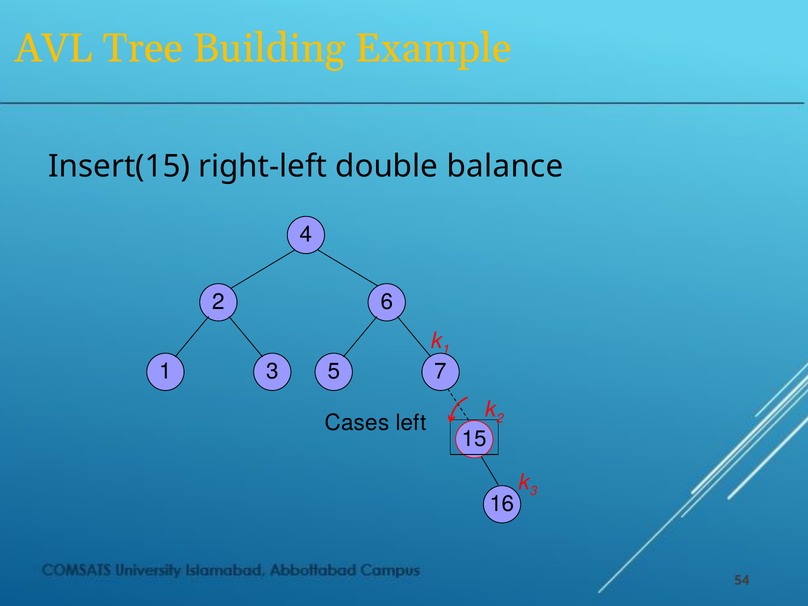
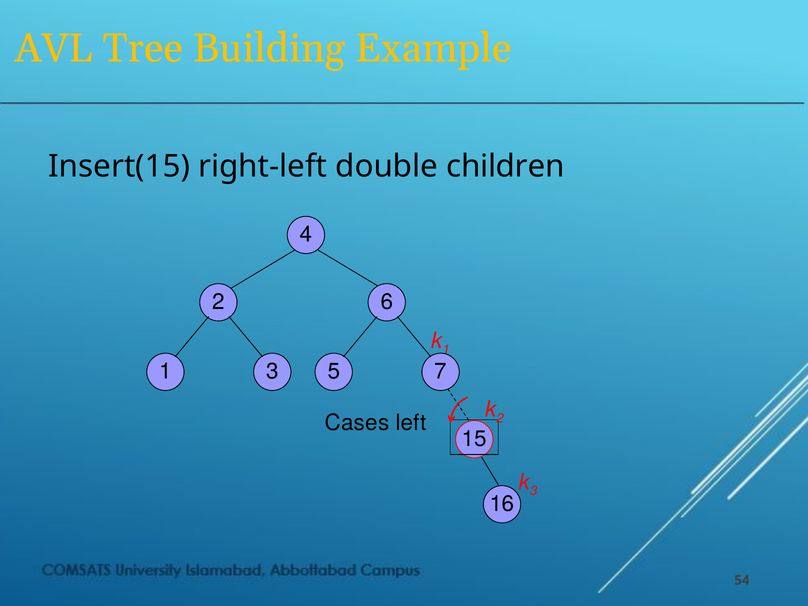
balance: balance -> children
